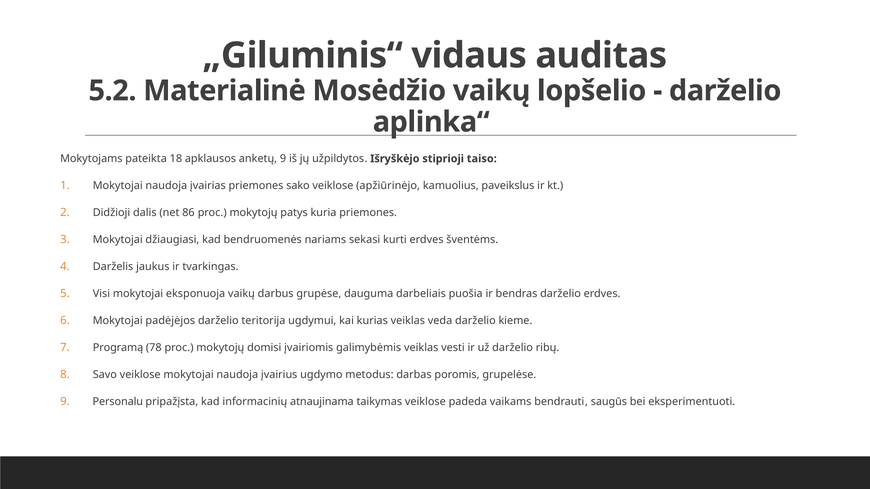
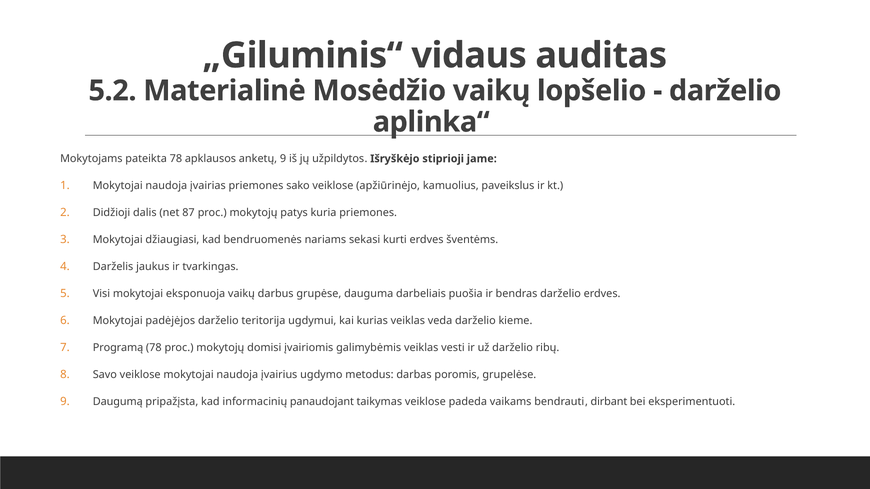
pateikta 18: 18 -> 78
taiso: taiso -> jame
86: 86 -> 87
Personalu: Personalu -> Daugumą
atnaujinama: atnaujinama -> panaudojant
saugūs: saugūs -> dirbant
